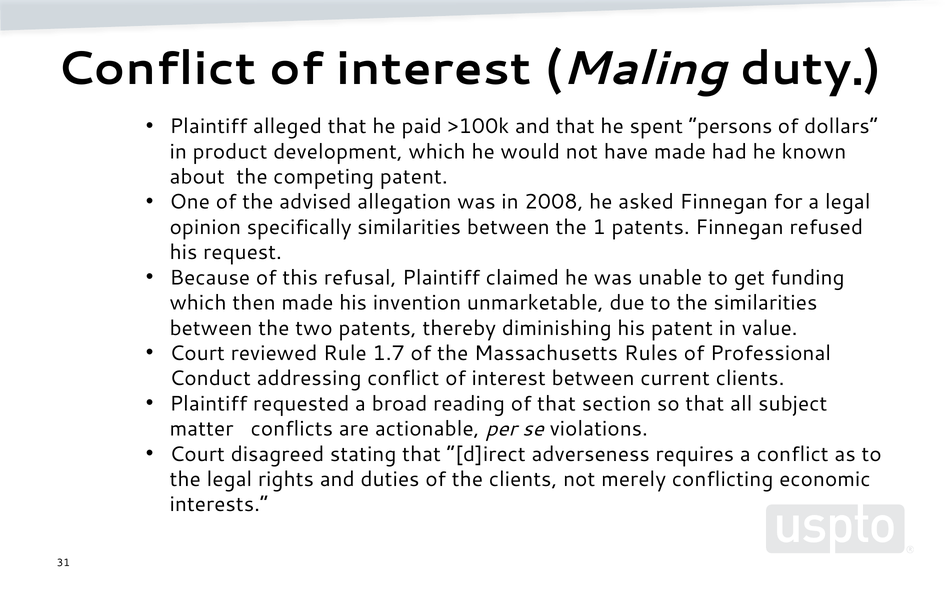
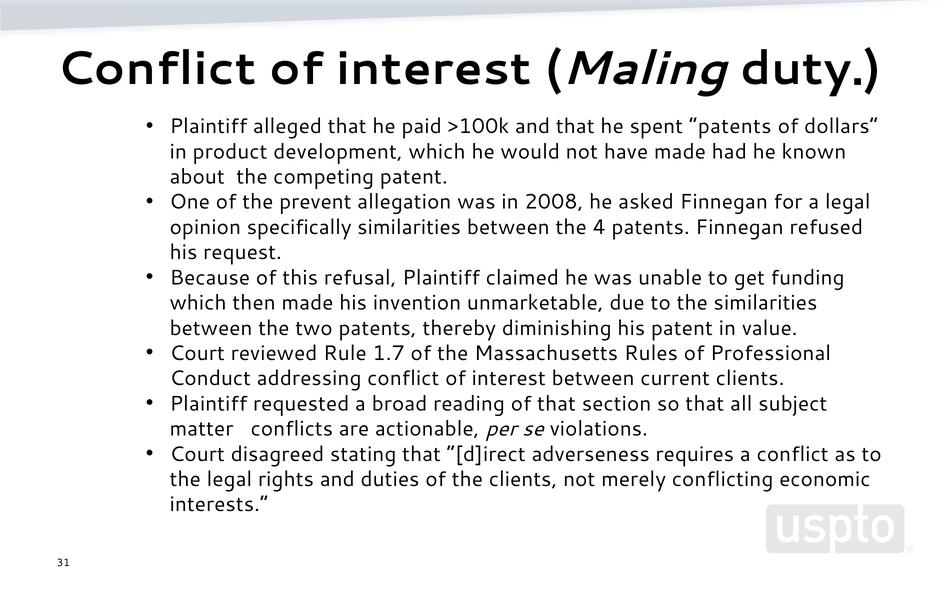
spent persons: persons -> patents
advised: advised -> prevent
1: 1 -> 4
